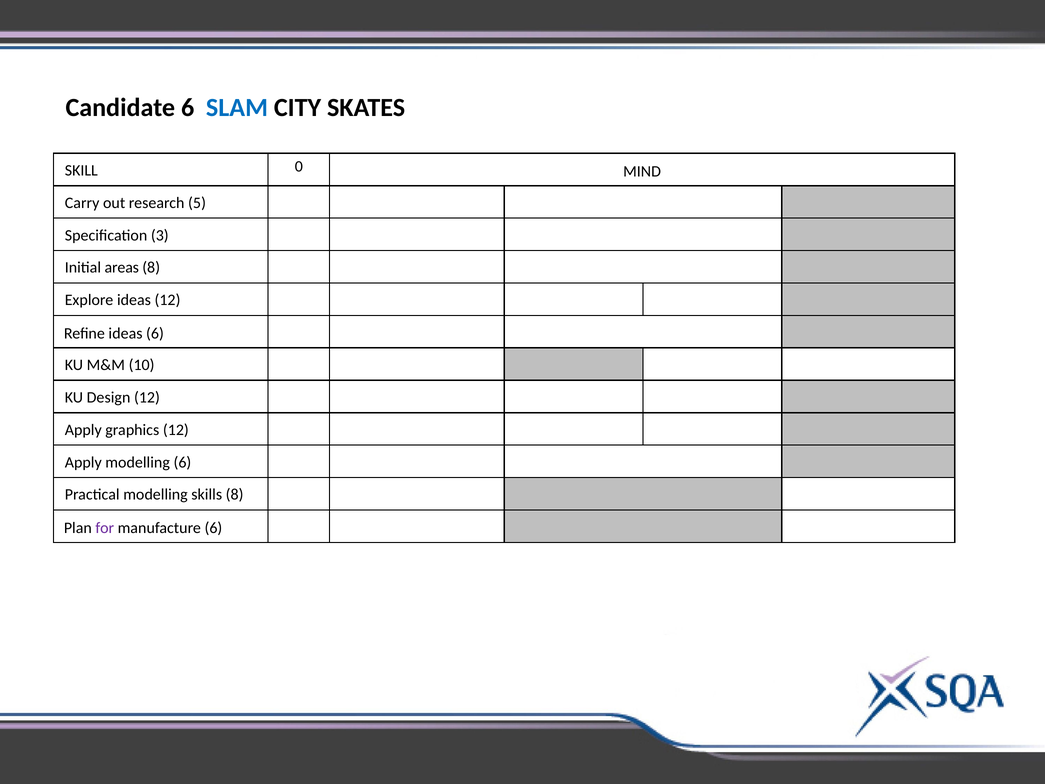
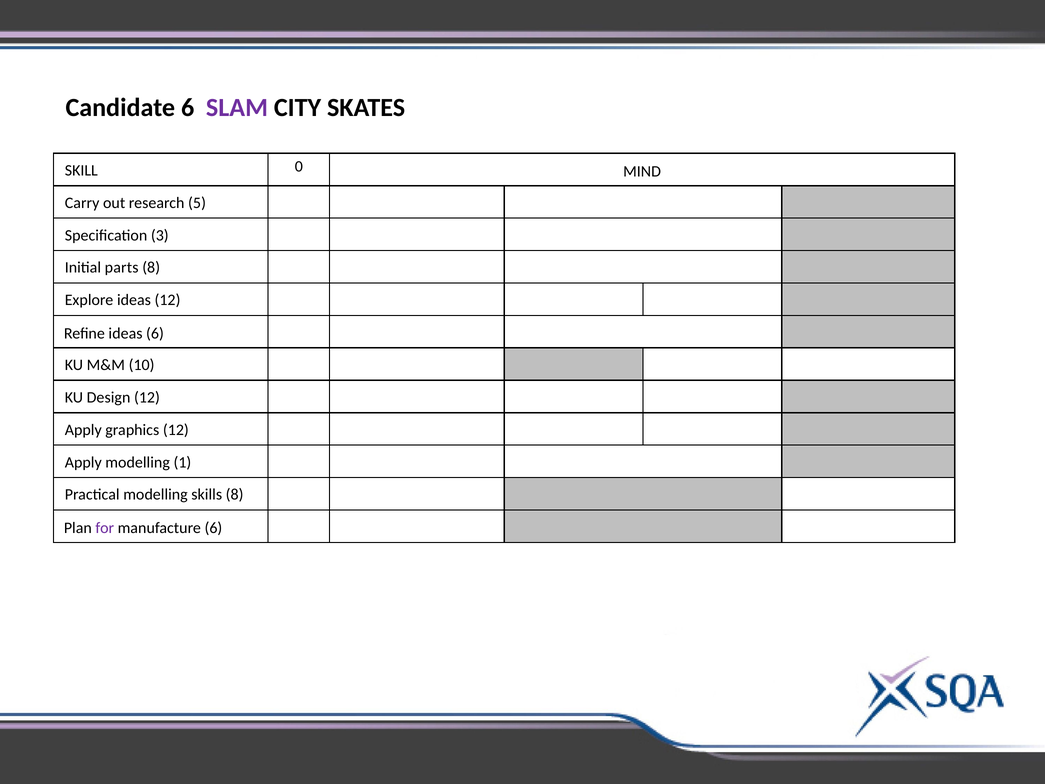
SLAM colour: blue -> purple
areas: areas -> parts
modelling 6: 6 -> 1
